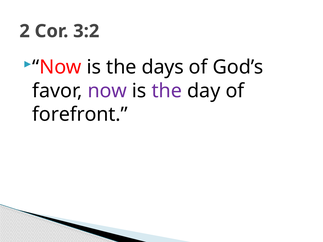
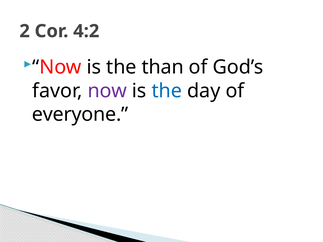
3:2: 3:2 -> 4:2
days: days -> than
the at (167, 91) colour: purple -> blue
forefront: forefront -> everyone
